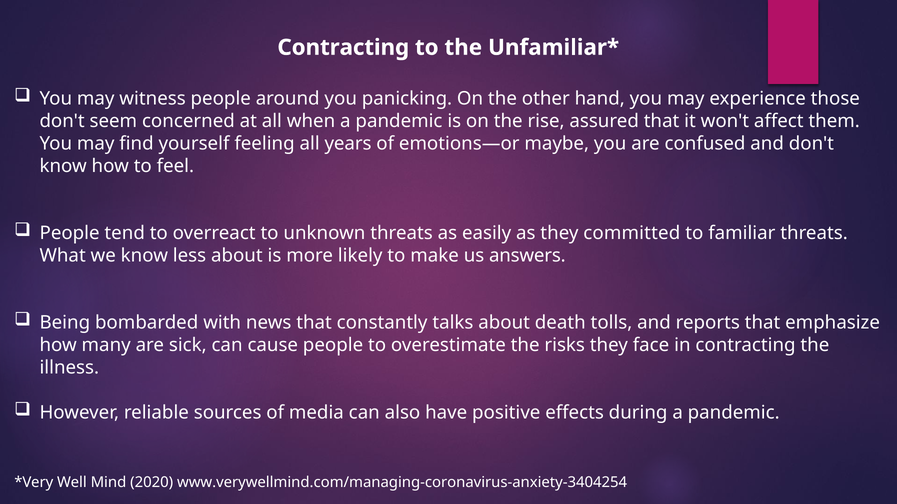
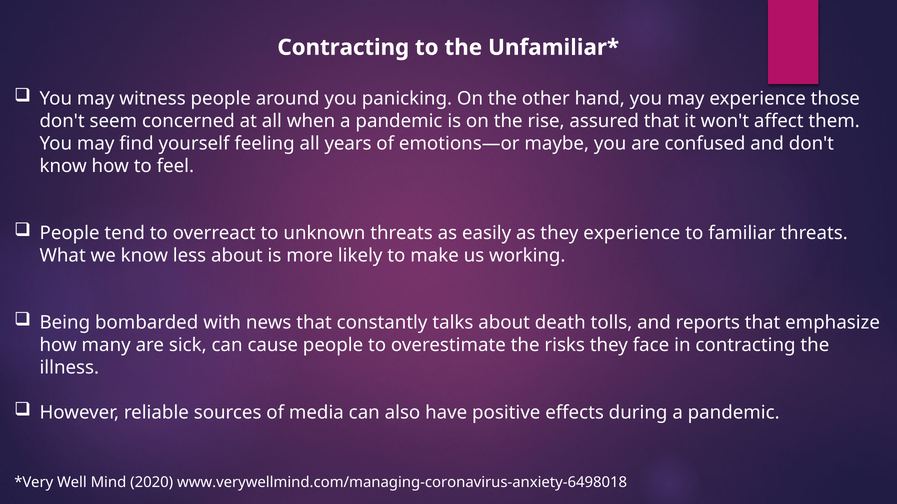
they committed: committed -> experience
answers: answers -> working
www.verywellmind.com/managing-coronavirus-anxiety-3404254: www.verywellmind.com/managing-coronavirus-anxiety-3404254 -> www.verywellmind.com/managing-coronavirus-anxiety-6498018
